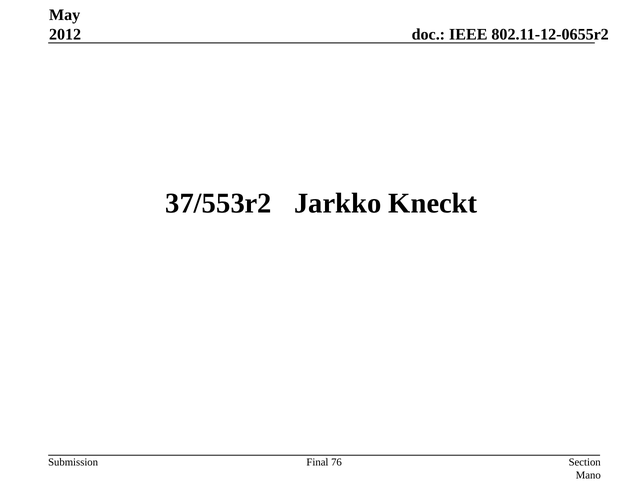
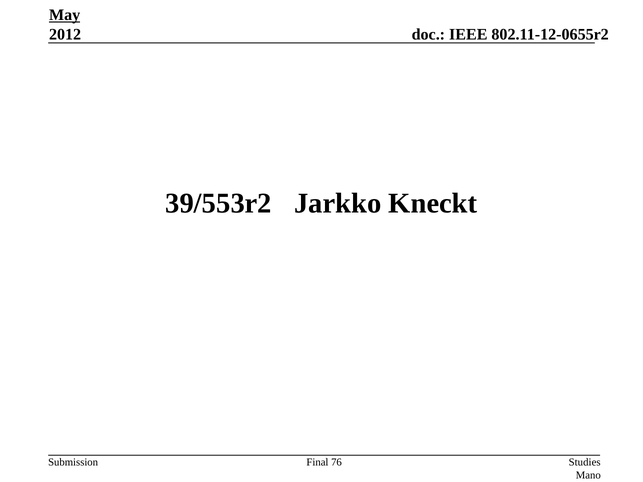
May underline: none -> present
37/553r2: 37/553r2 -> 39/553r2
Section: Section -> Studies
